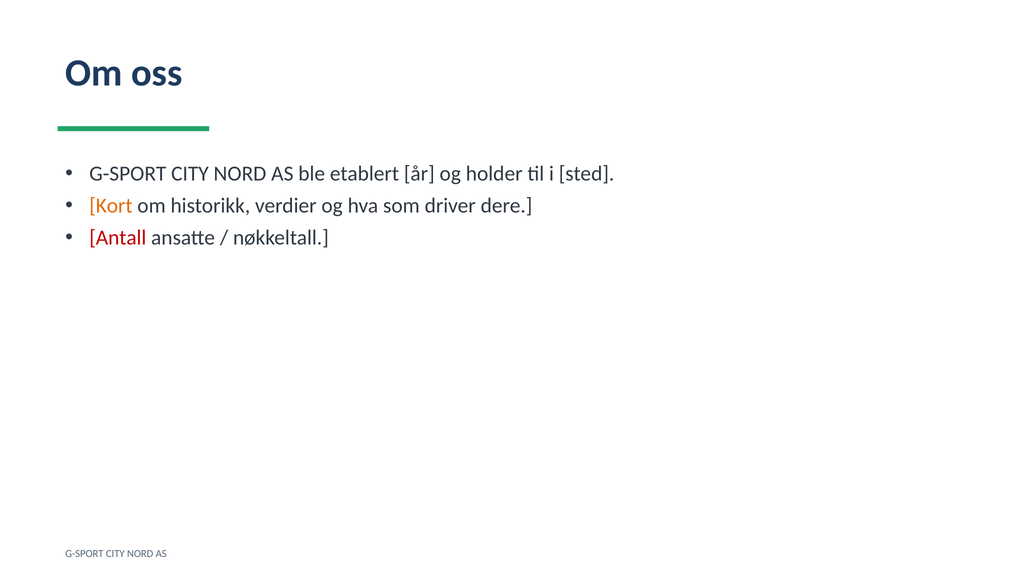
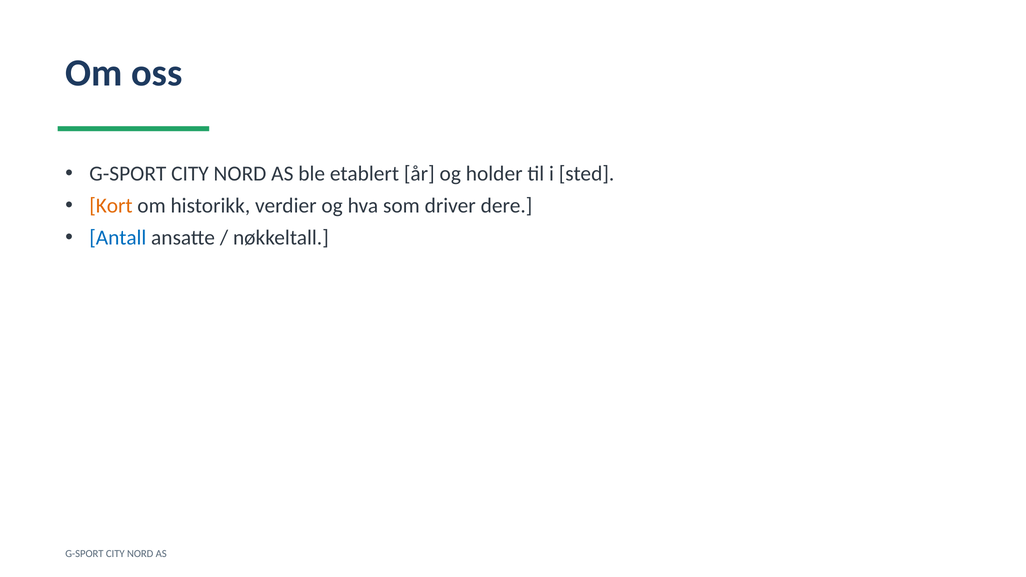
Antall colour: red -> blue
